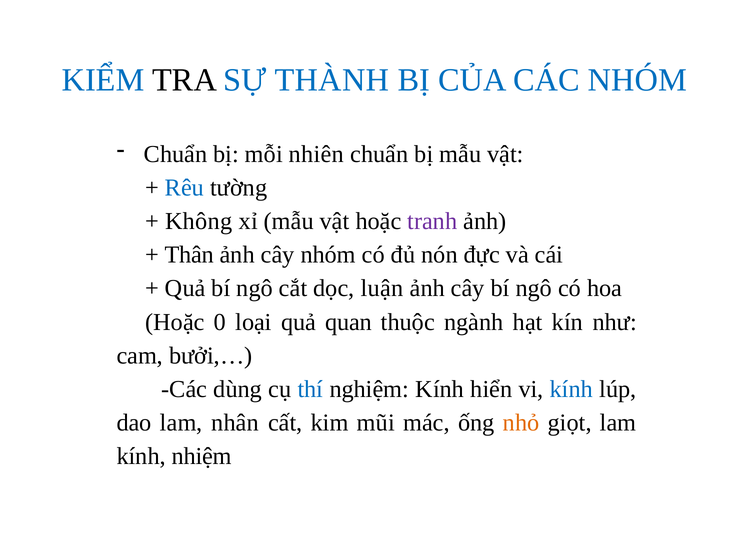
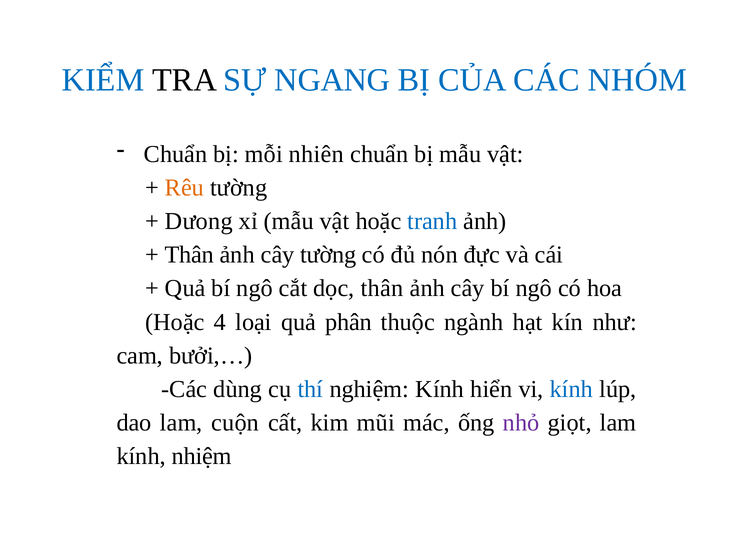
THÀNH: THÀNH -> NGANG
Rêu colour: blue -> orange
Không: Không -> Dưong
tranh colour: purple -> blue
cây nhóm: nhóm -> tường
dọc luận: luận -> thân
0: 0 -> 4
quan: quan -> phân
nhân: nhân -> cuộn
nhỏ colour: orange -> purple
